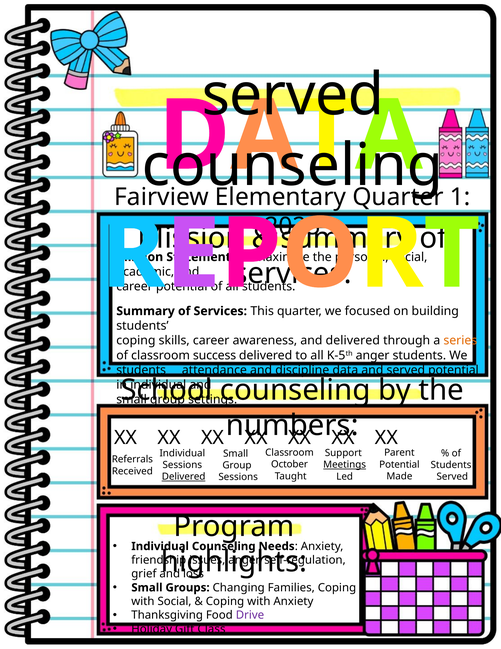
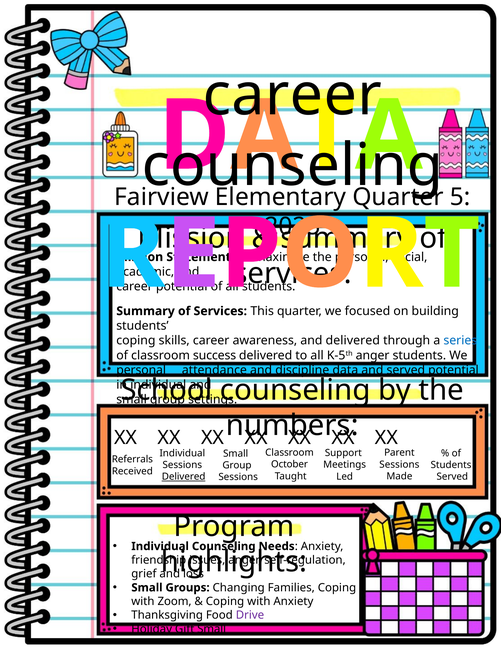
served at (293, 95): served -> career
1: 1 -> 5
series colour: orange -> blue
students at (141, 370): students -> personal
Potential at (399, 464): Potential -> Sessions
Meetings underline: present -> none
with Social: Social -> Zoom
Gift Class: Class -> Small
